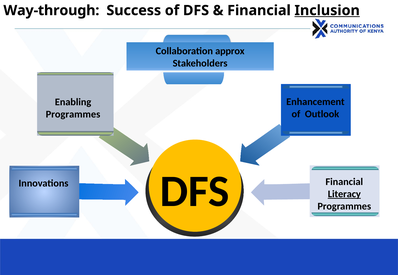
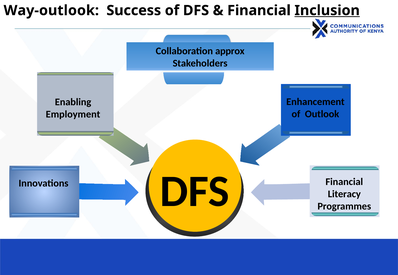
Way-through: Way-through -> Way-outlook
Programmes at (73, 114): Programmes -> Employment
Literacy underline: present -> none
